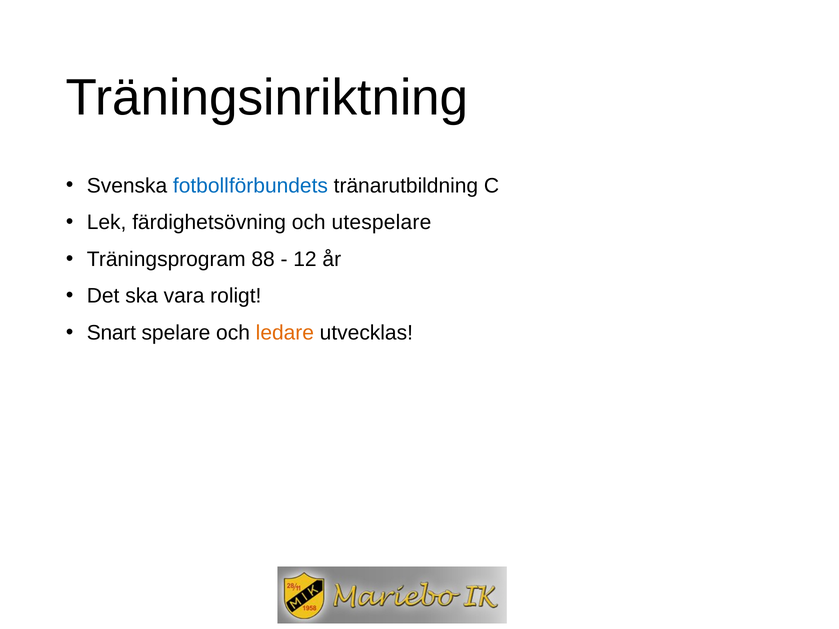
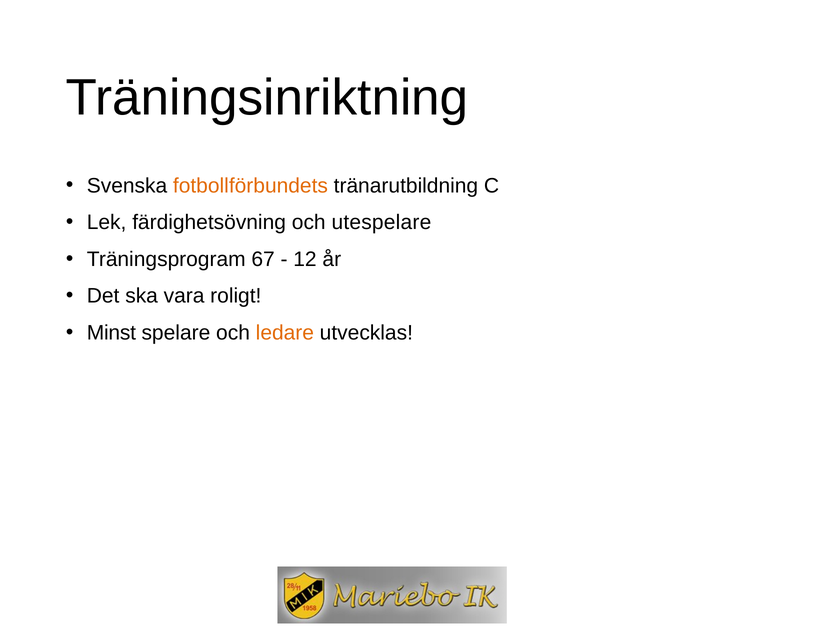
fotbollförbundets colour: blue -> orange
88: 88 -> 67
Snart: Snart -> Minst
